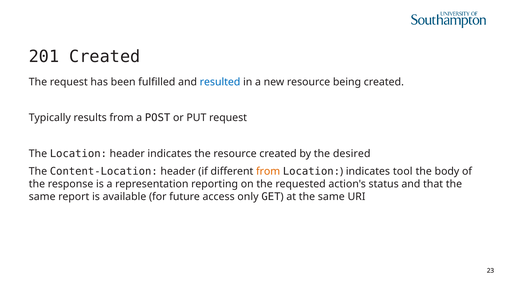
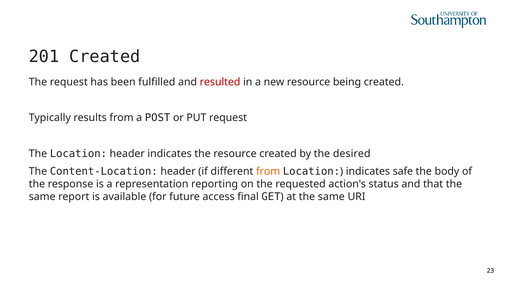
resulted colour: blue -> red
tool: tool -> safe
only: only -> final
